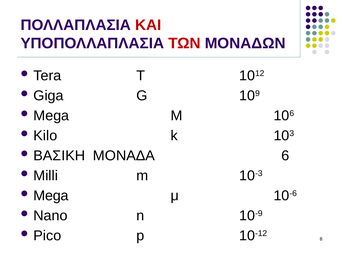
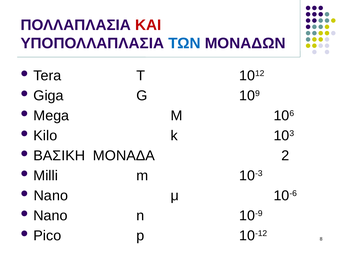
ΤΩΝ colour: red -> blue
6: 6 -> 2
Mega at (51, 196): Mega -> Nano
